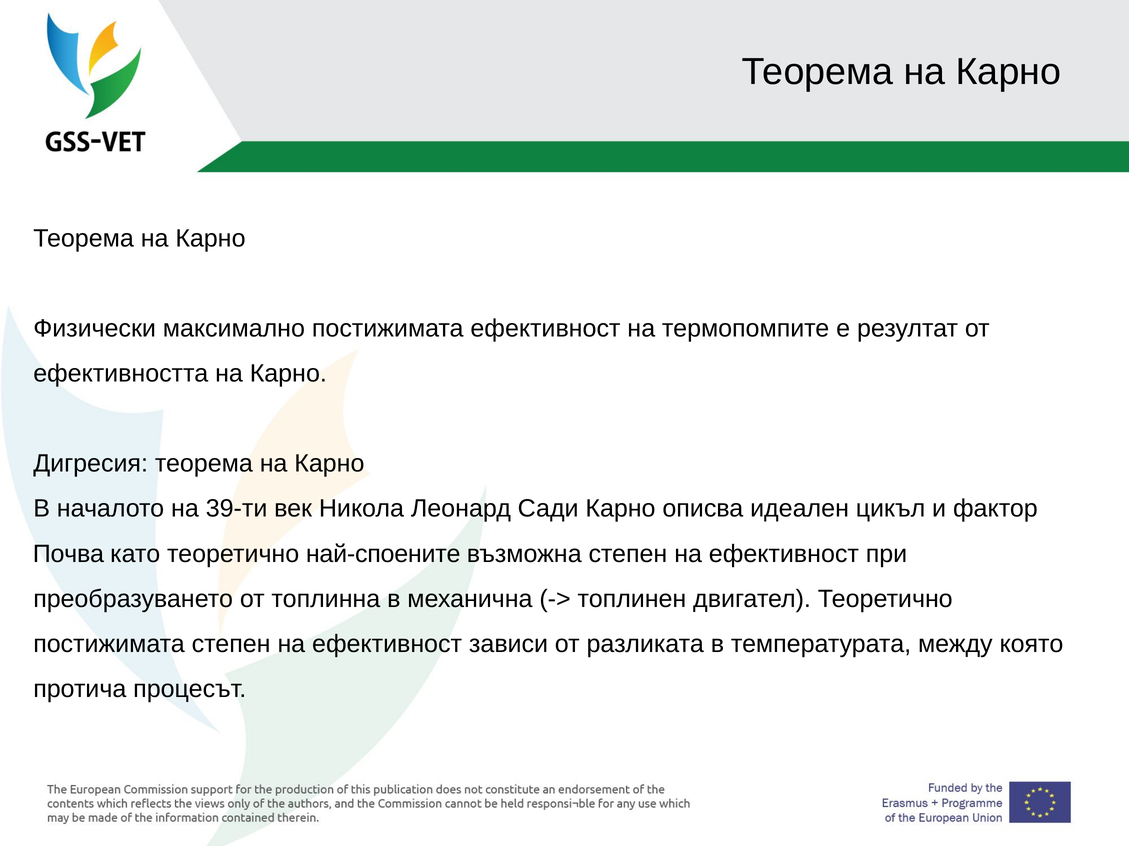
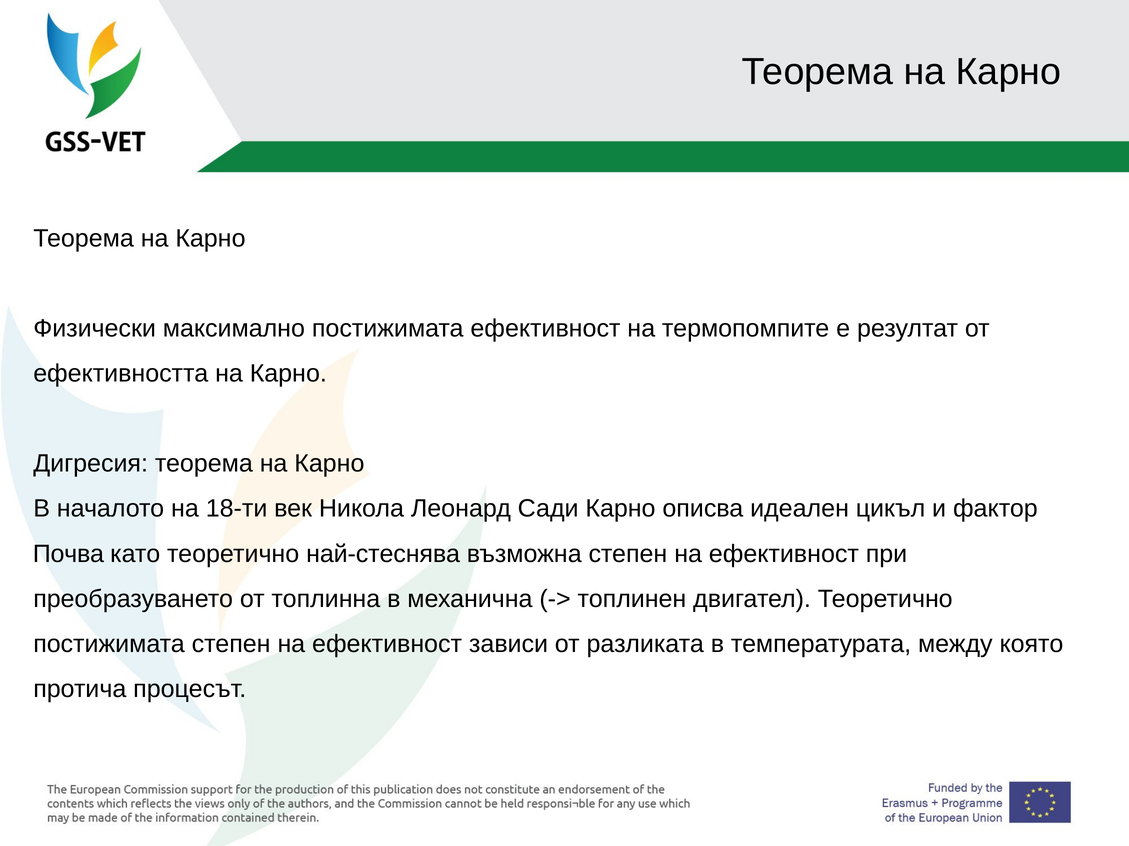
39-ти: 39-ти -> 18-ти
най-споените: най-споените -> най-стеснява
